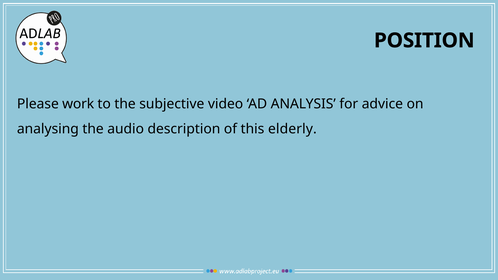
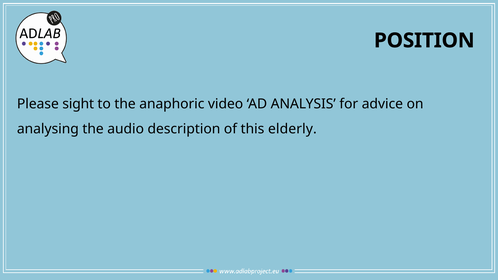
work: work -> sight
subjective: subjective -> anaphoric
